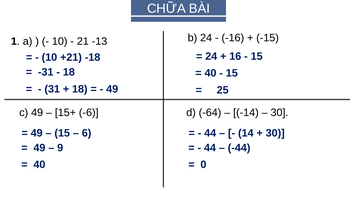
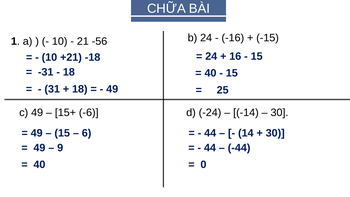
-13: -13 -> -56
-64: -64 -> -24
